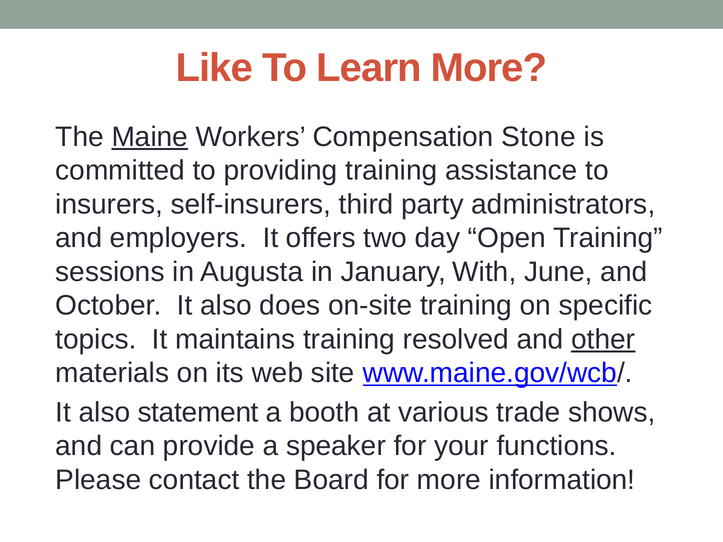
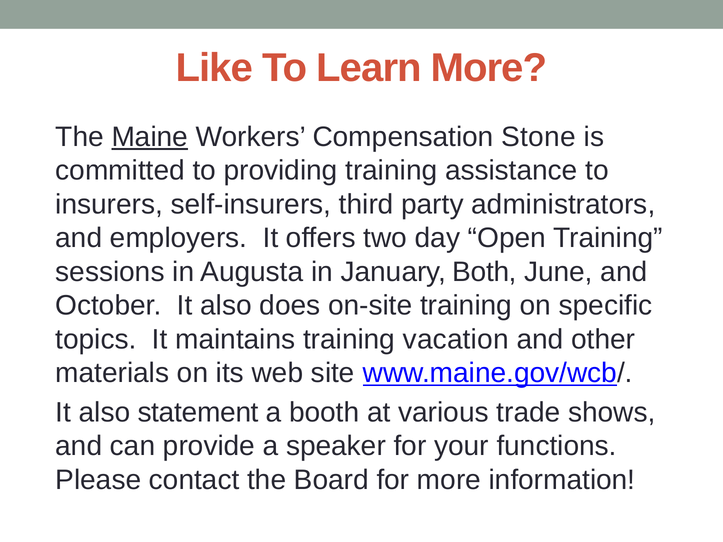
With: With -> Both
resolved: resolved -> vacation
other underline: present -> none
